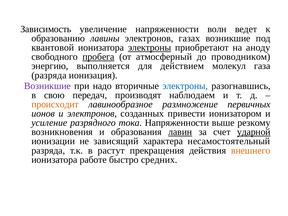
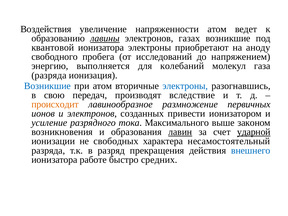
Зависимость: Зависимость -> Воздействия
напряженности волн: волн -> атом
лавины underline: none -> present
электроны at (150, 48) underline: present -> none
пробега underline: present -> none
атмосферный: атмосферный -> исследований
проводником: проводником -> напряжением
действием: действием -> колебаний
Возникшие at (47, 86) colour: purple -> blue
при надо: надо -> атом
наблюдаем: наблюдаем -> вследствие
Напряженности at (177, 123): Напряженности -> Максимального
резкому: резкому -> законом
зависящий: зависящий -> свободных
растут: растут -> разряд
внешнего colour: orange -> blue
